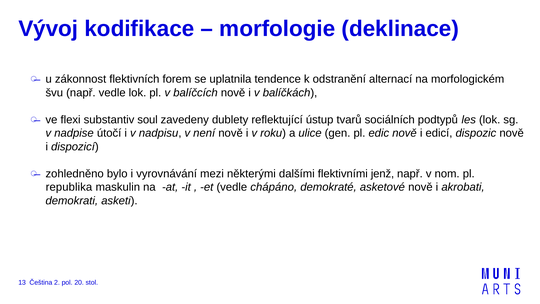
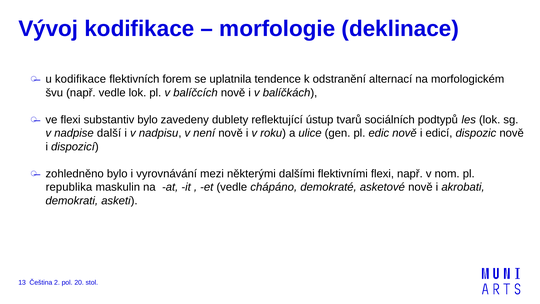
u zákonnost: zákonnost -> kodifikace
substantiv soul: soul -> bylo
útočí: útočí -> další
flektivními jenž: jenž -> flexi
